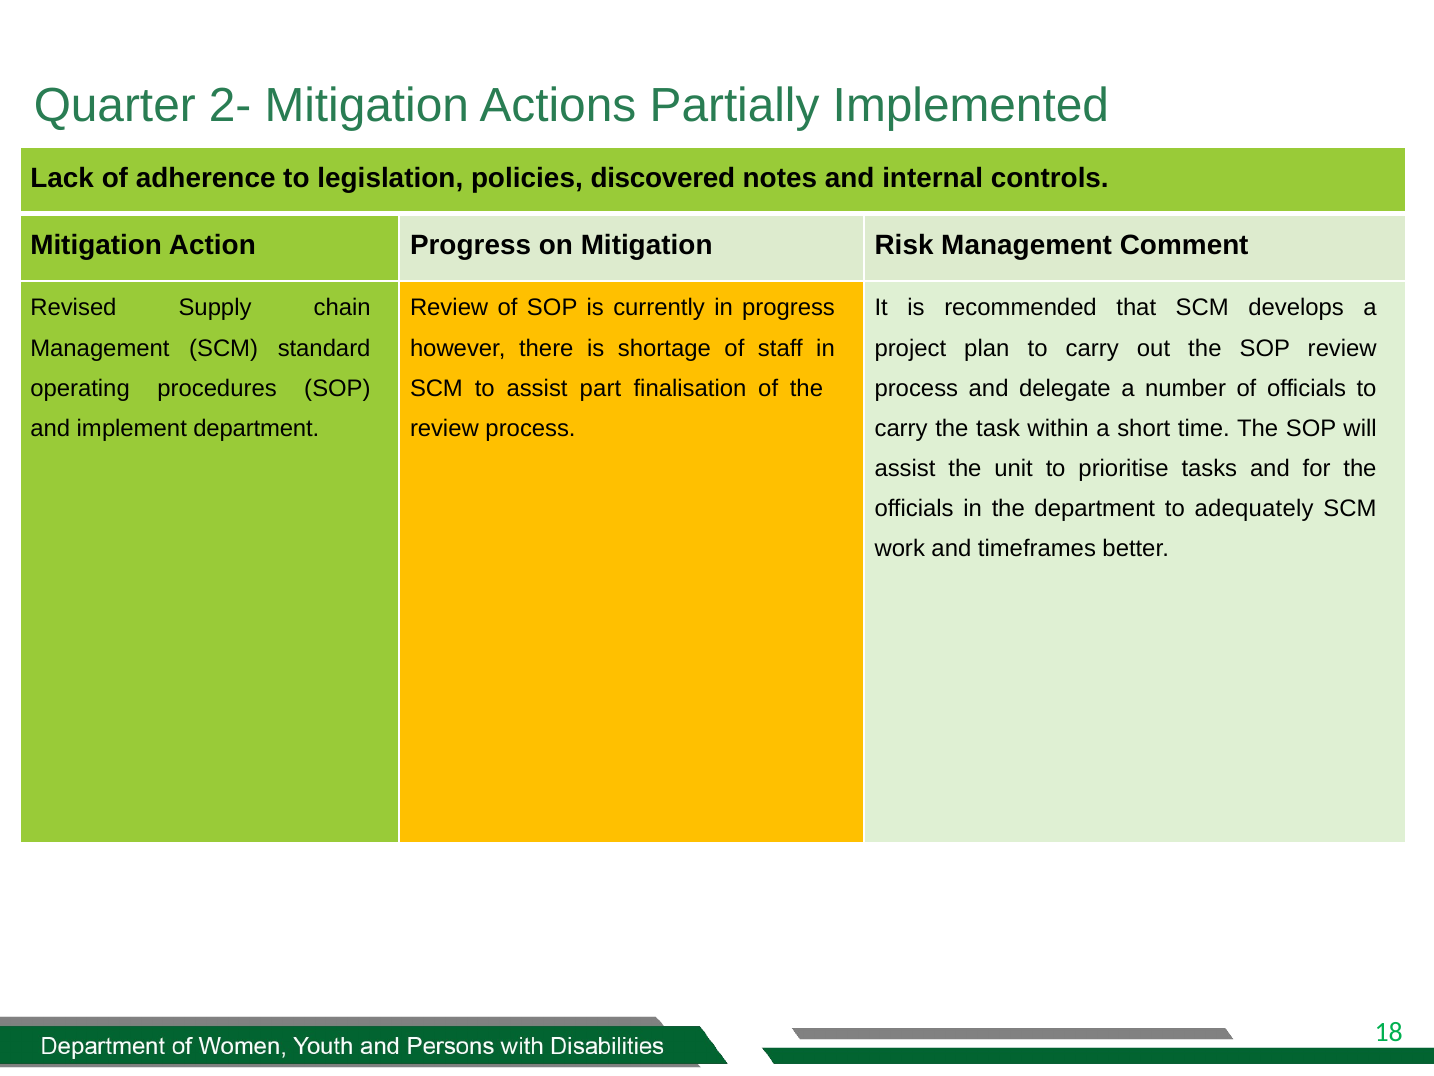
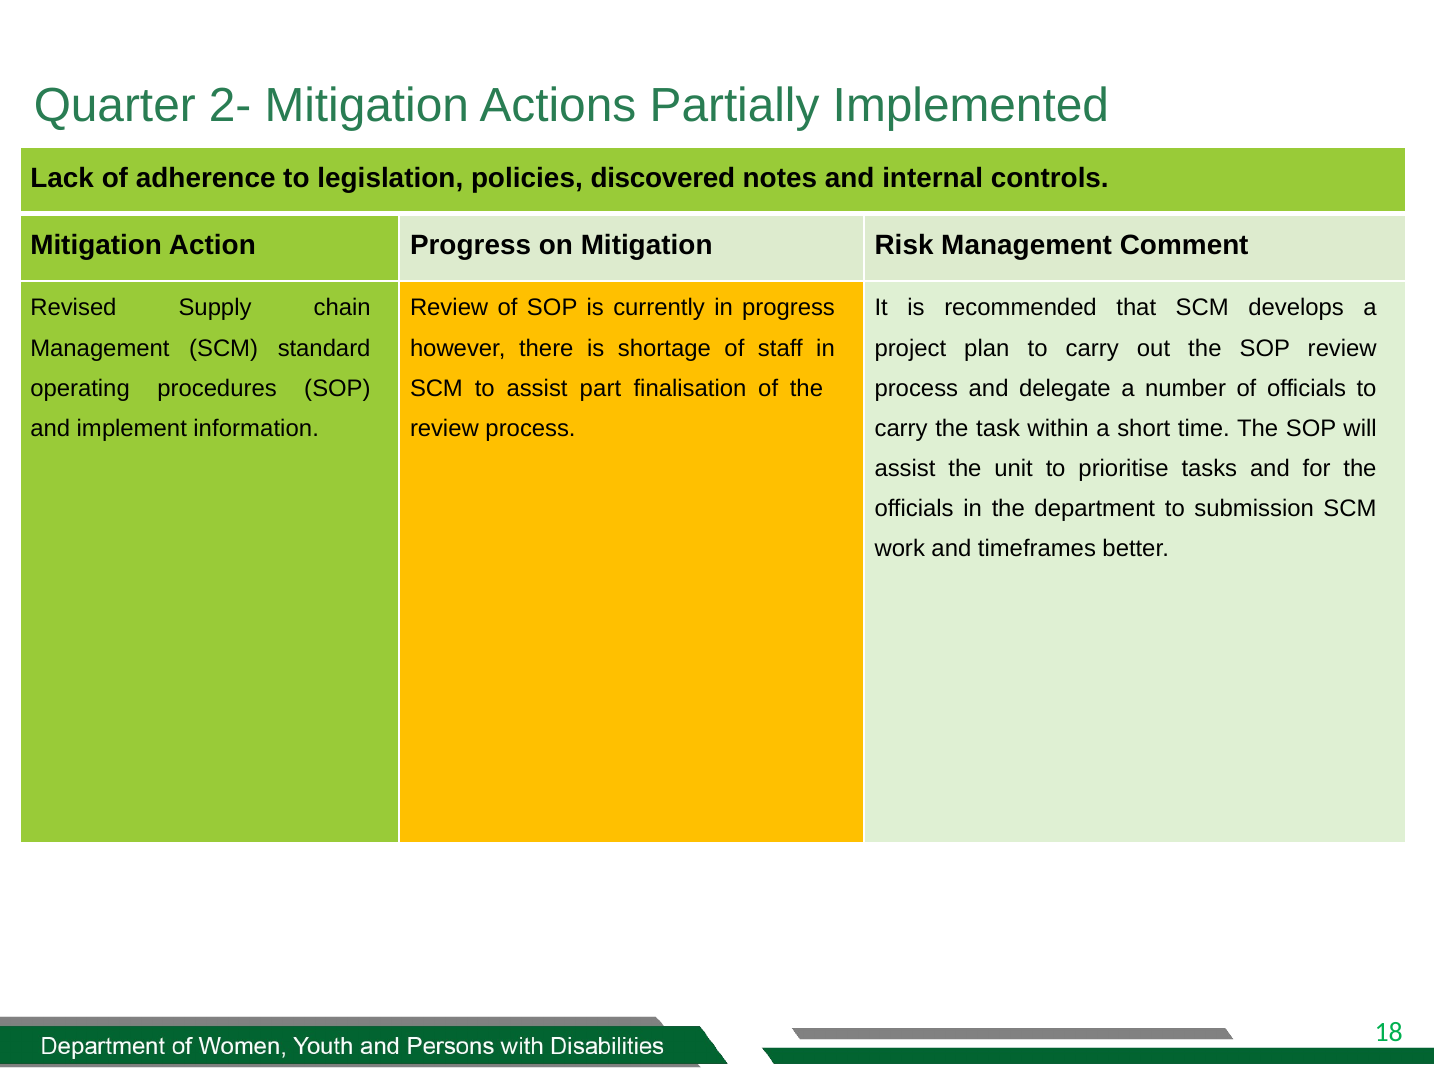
implement department: department -> information
adequately: adequately -> submission
